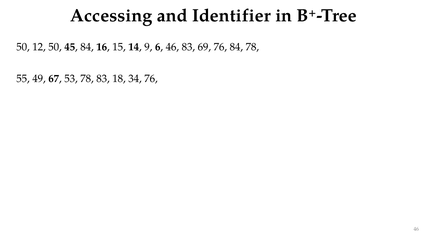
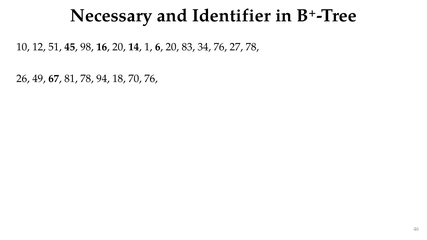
Accessing: Accessing -> Necessary
50 at (23, 47): 50 -> 10
12 50: 50 -> 51
45 84: 84 -> 98
16 15: 15 -> 20
9: 9 -> 1
6 46: 46 -> 20
69: 69 -> 34
76 84: 84 -> 27
55: 55 -> 26
53: 53 -> 81
78 83: 83 -> 94
34: 34 -> 70
